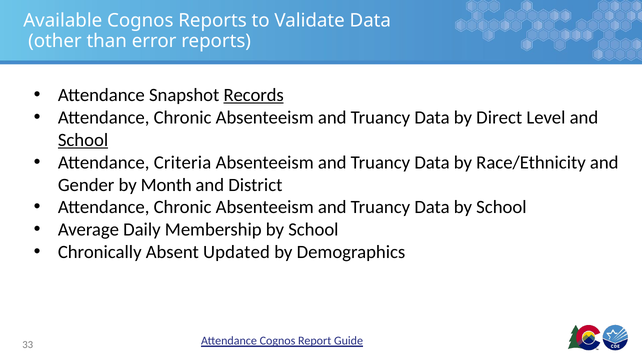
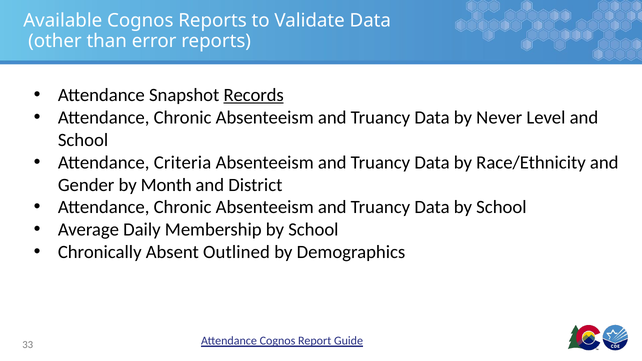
Direct: Direct -> Never
School at (83, 140) underline: present -> none
Updated: Updated -> Outlined
